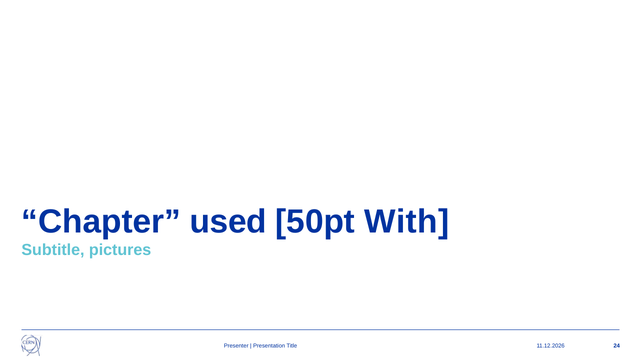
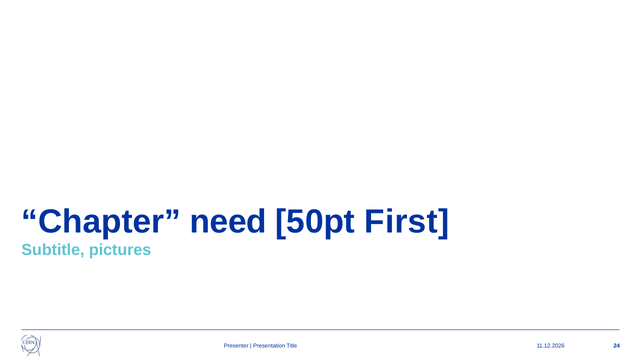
used: used -> need
With: With -> First
